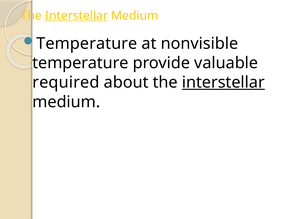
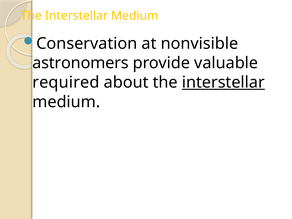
Interstellar at (76, 16) underline: present -> none
Temperature at (87, 43): Temperature -> Conservation
temperature at (80, 63): temperature -> astronomers
